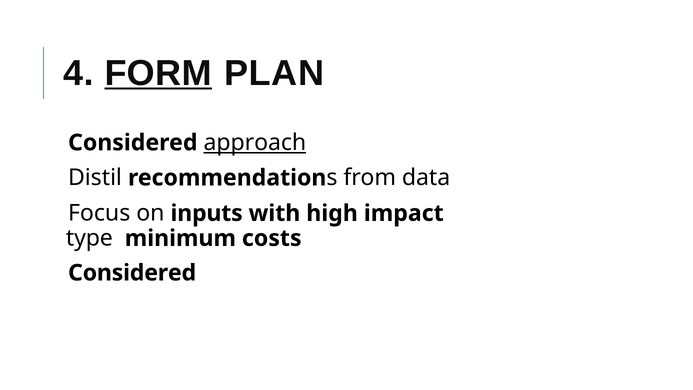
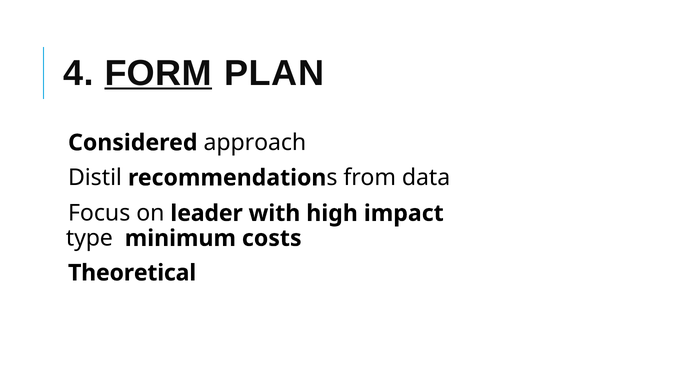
approach underline: present -> none
inputs: inputs -> leader
Considered at (132, 273): Considered -> Theoretical
